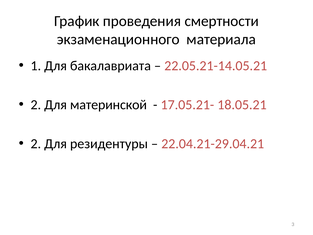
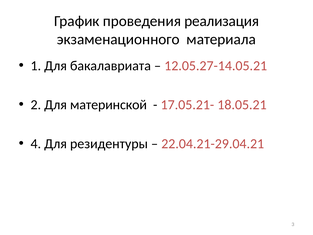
смертности: смертности -> реализация
22.05.21-14.05.21: 22.05.21-14.05.21 -> 12.05.27-14.05.21
2 at (36, 144): 2 -> 4
